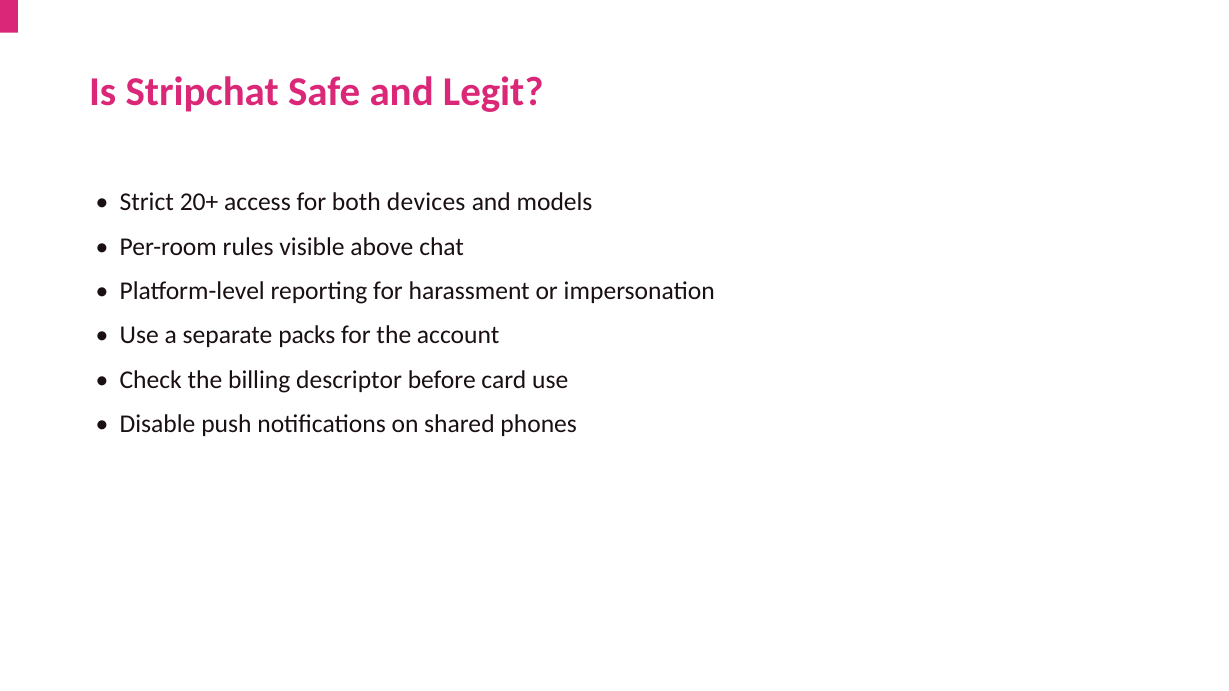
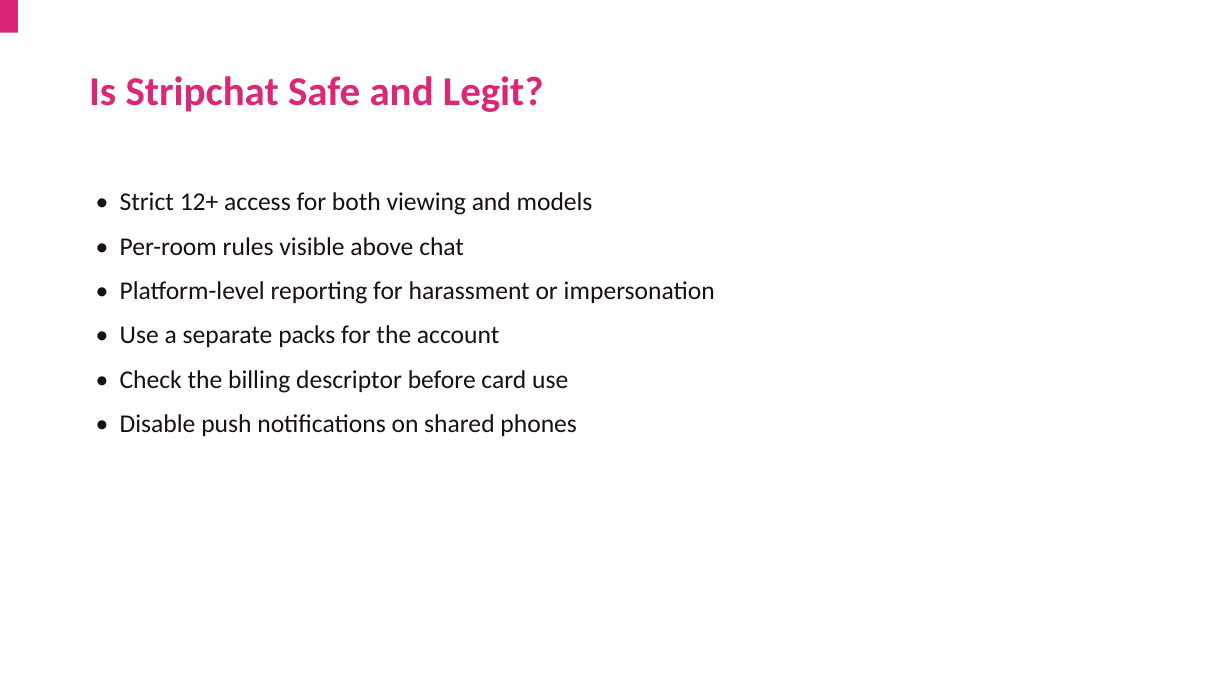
20+: 20+ -> 12+
devices: devices -> viewing
